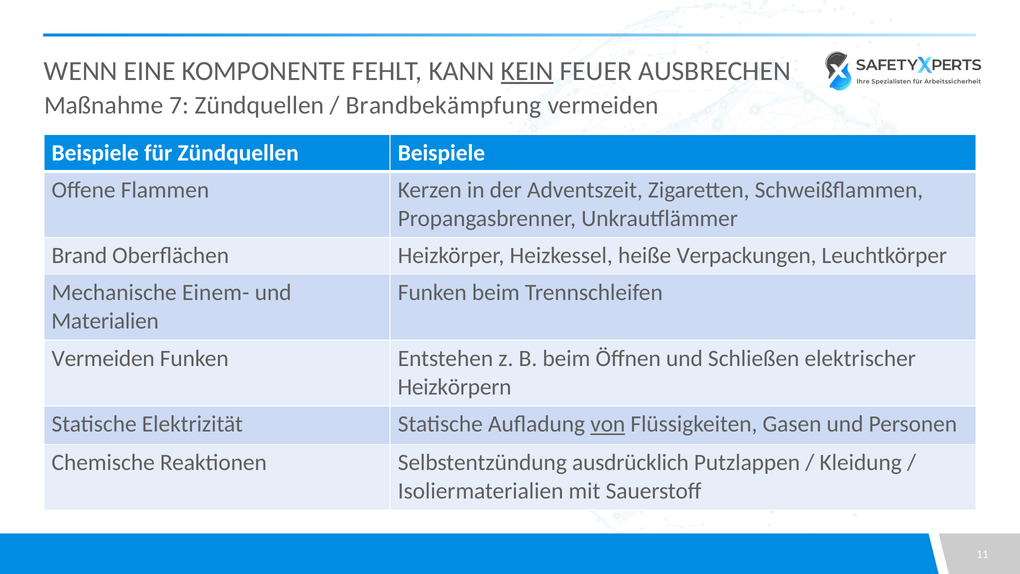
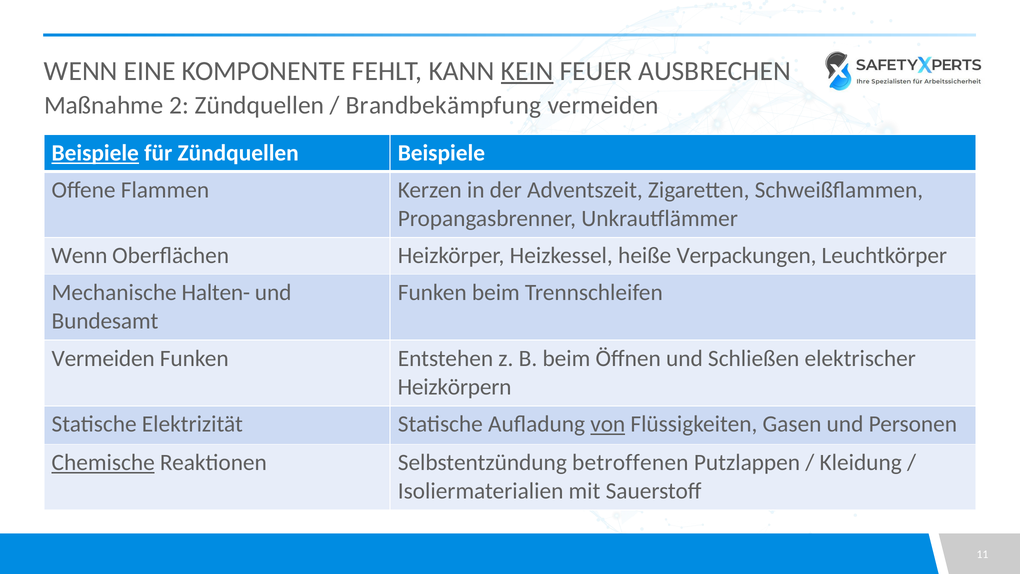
7: 7 -> 2
Beispiele at (95, 153) underline: none -> present
Brand at (79, 256): Brand -> Wenn
Einem-: Einem- -> Halten-
Materialien: Materialien -> Bundesamt
Chemische underline: none -> present
ausdrücklich: ausdrücklich -> betroffenen
